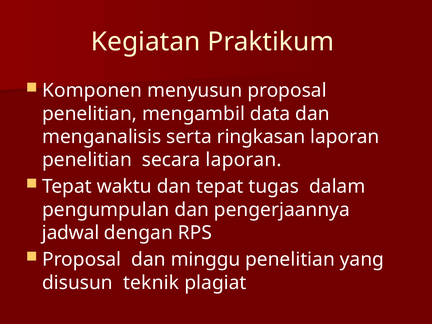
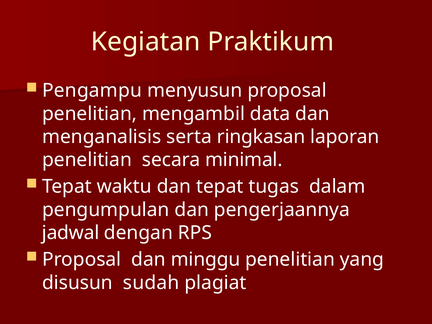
Komponen: Komponen -> Pengampu
secara laporan: laporan -> minimal
teknik: teknik -> sudah
